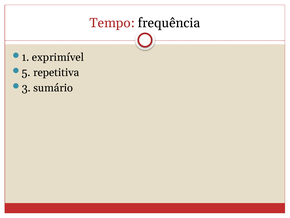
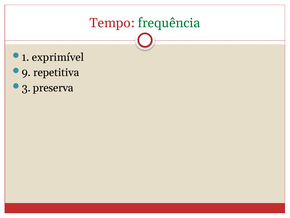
frequência colour: black -> green
5: 5 -> 9
sumário: sumário -> preserva
